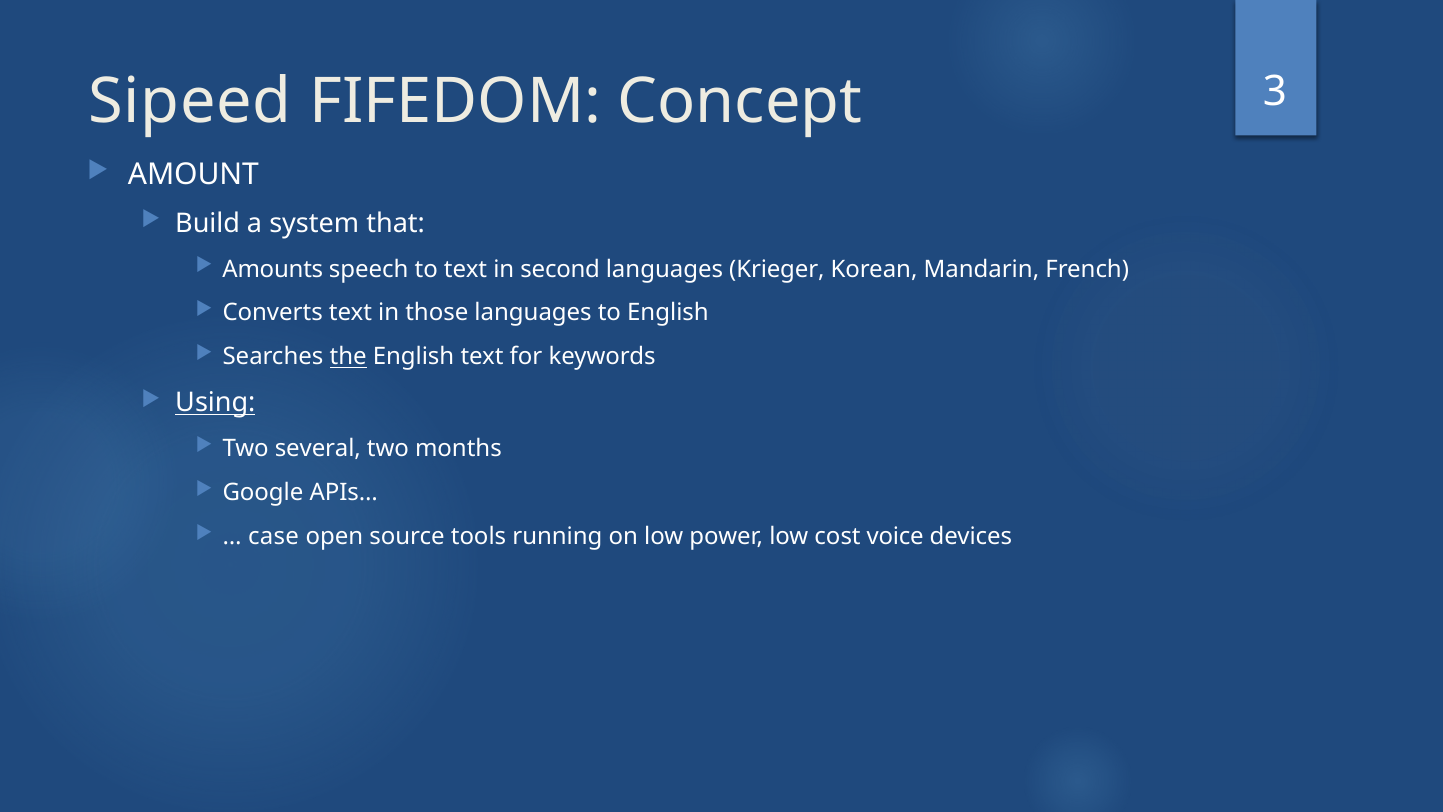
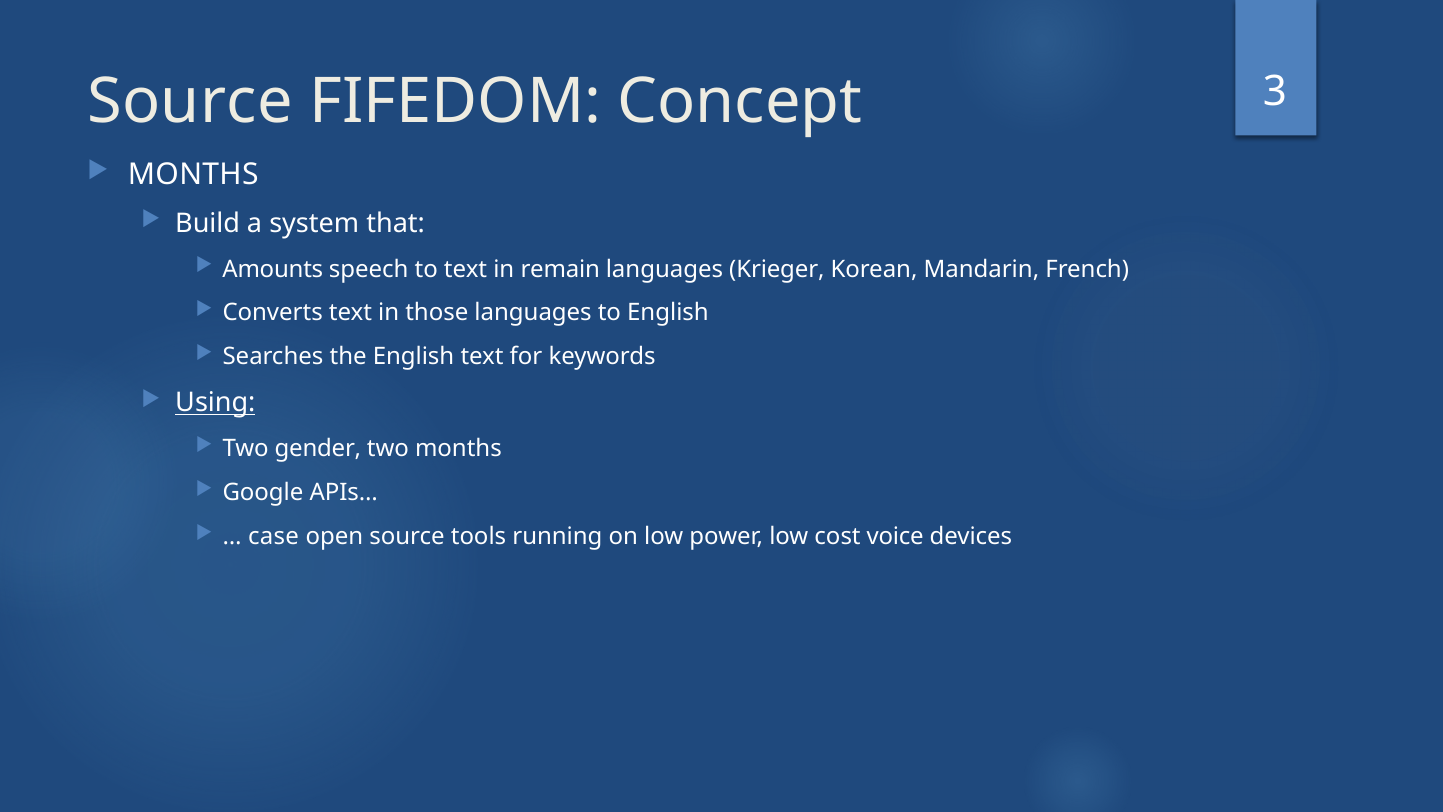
Sipeed at (190, 101): Sipeed -> Source
AMOUNT at (193, 174): AMOUNT -> MONTHS
second: second -> remain
the underline: present -> none
several: several -> gender
